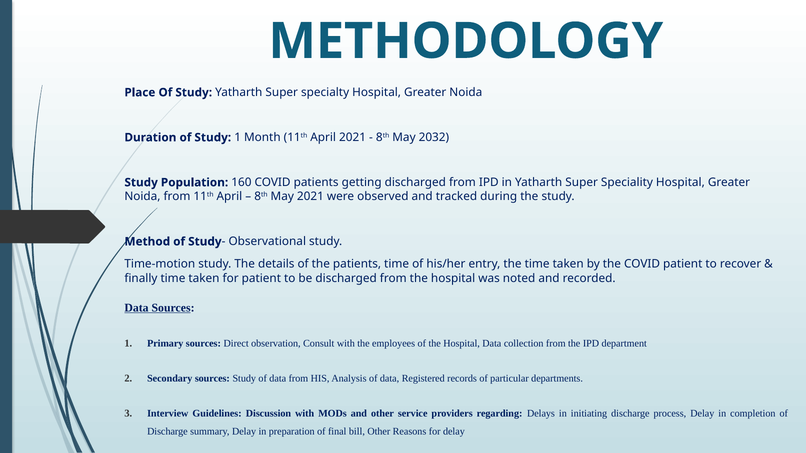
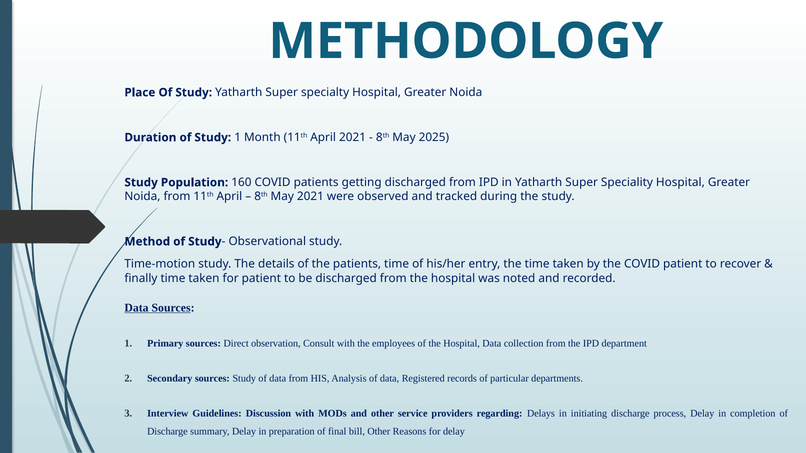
2032: 2032 -> 2025
